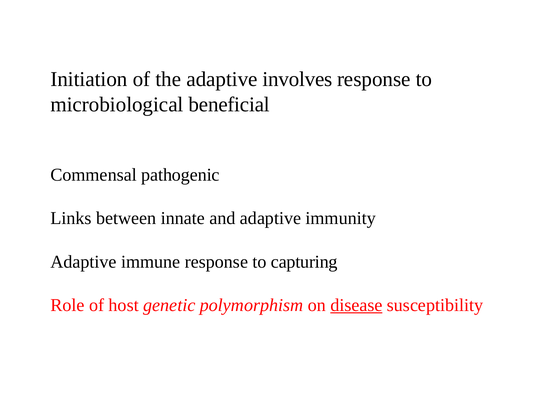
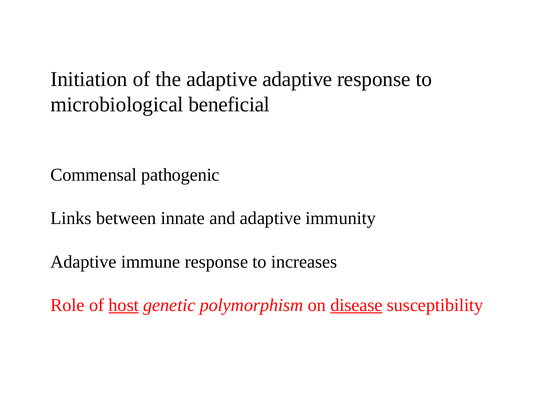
adaptive involves: involves -> adaptive
capturing: capturing -> increases
host underline: none -> present
